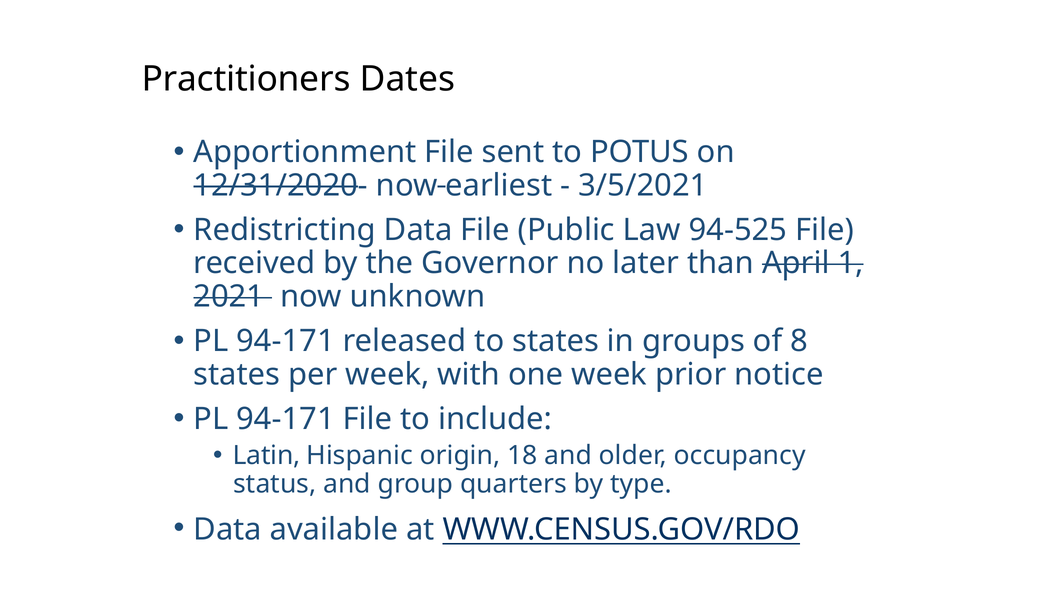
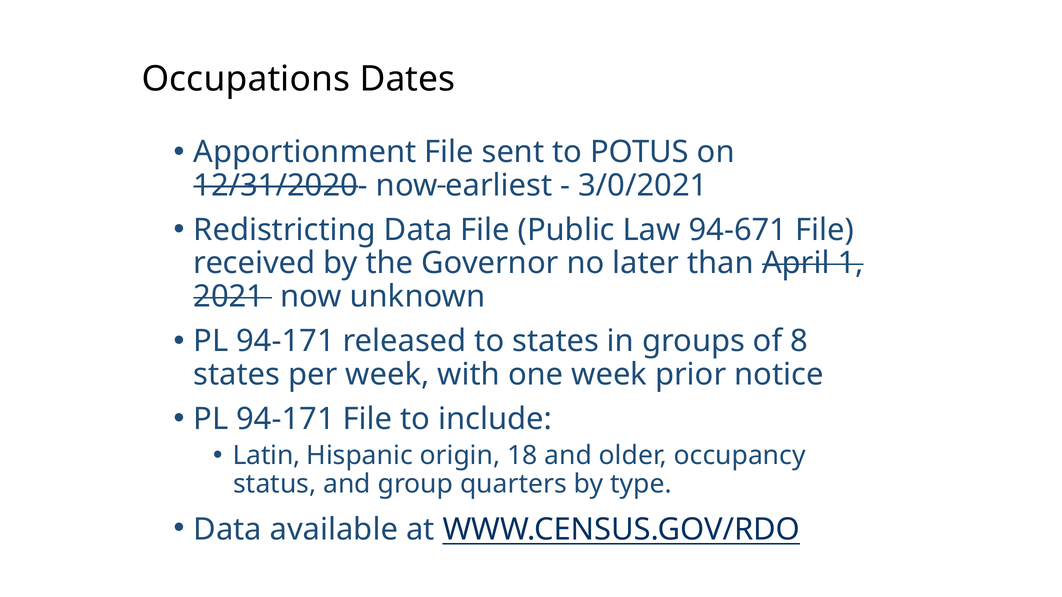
Practitioners: Practitioners -> Occupations
3/5/2021: 3/5/2021 -> 3/0/2021
94-525: 94-525 -> 94-671
